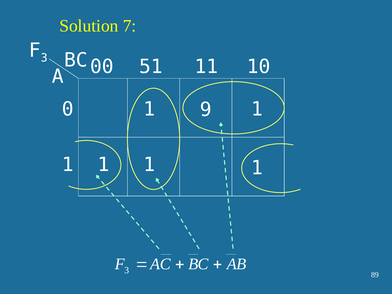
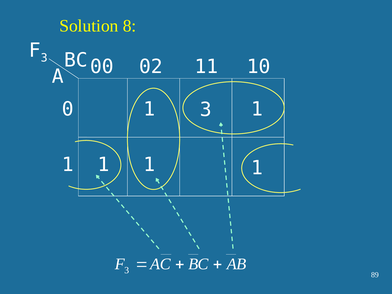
7: 7 -> 8
51: 51 -> 02
1 9: 9 -> 3
